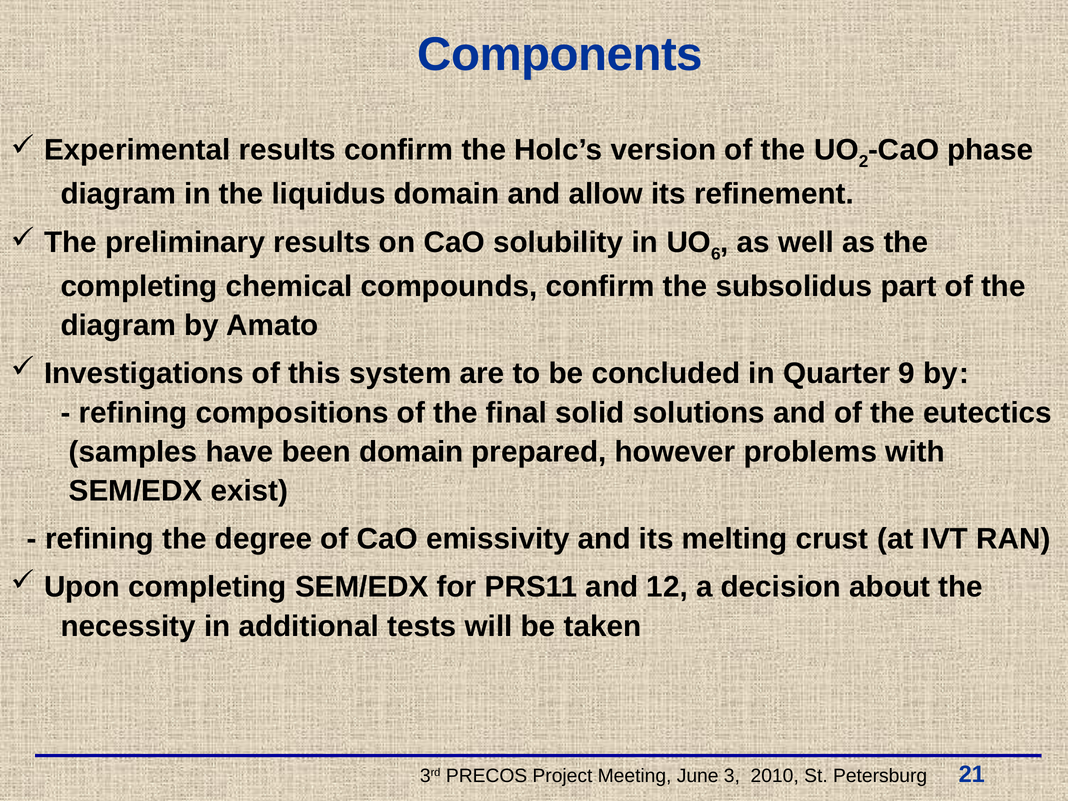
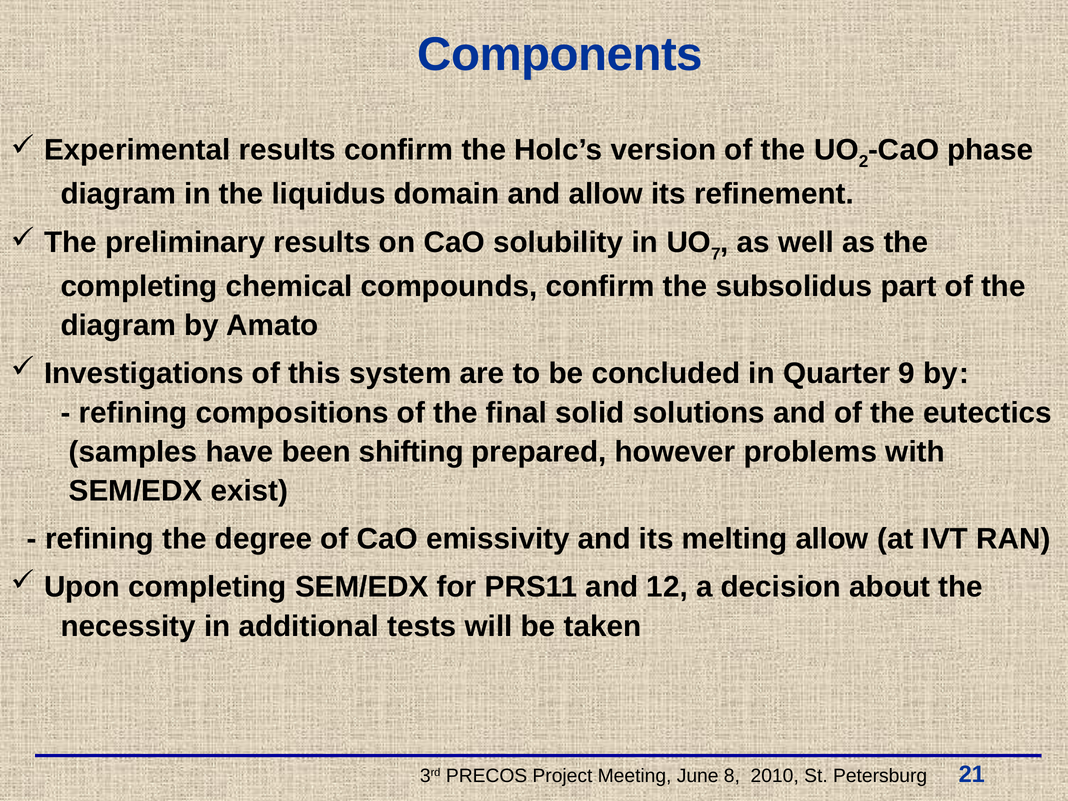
6: 6 -> 7
been domain: domain -> shifting
melting crust: crust -> allow
3: 3 -> 8
